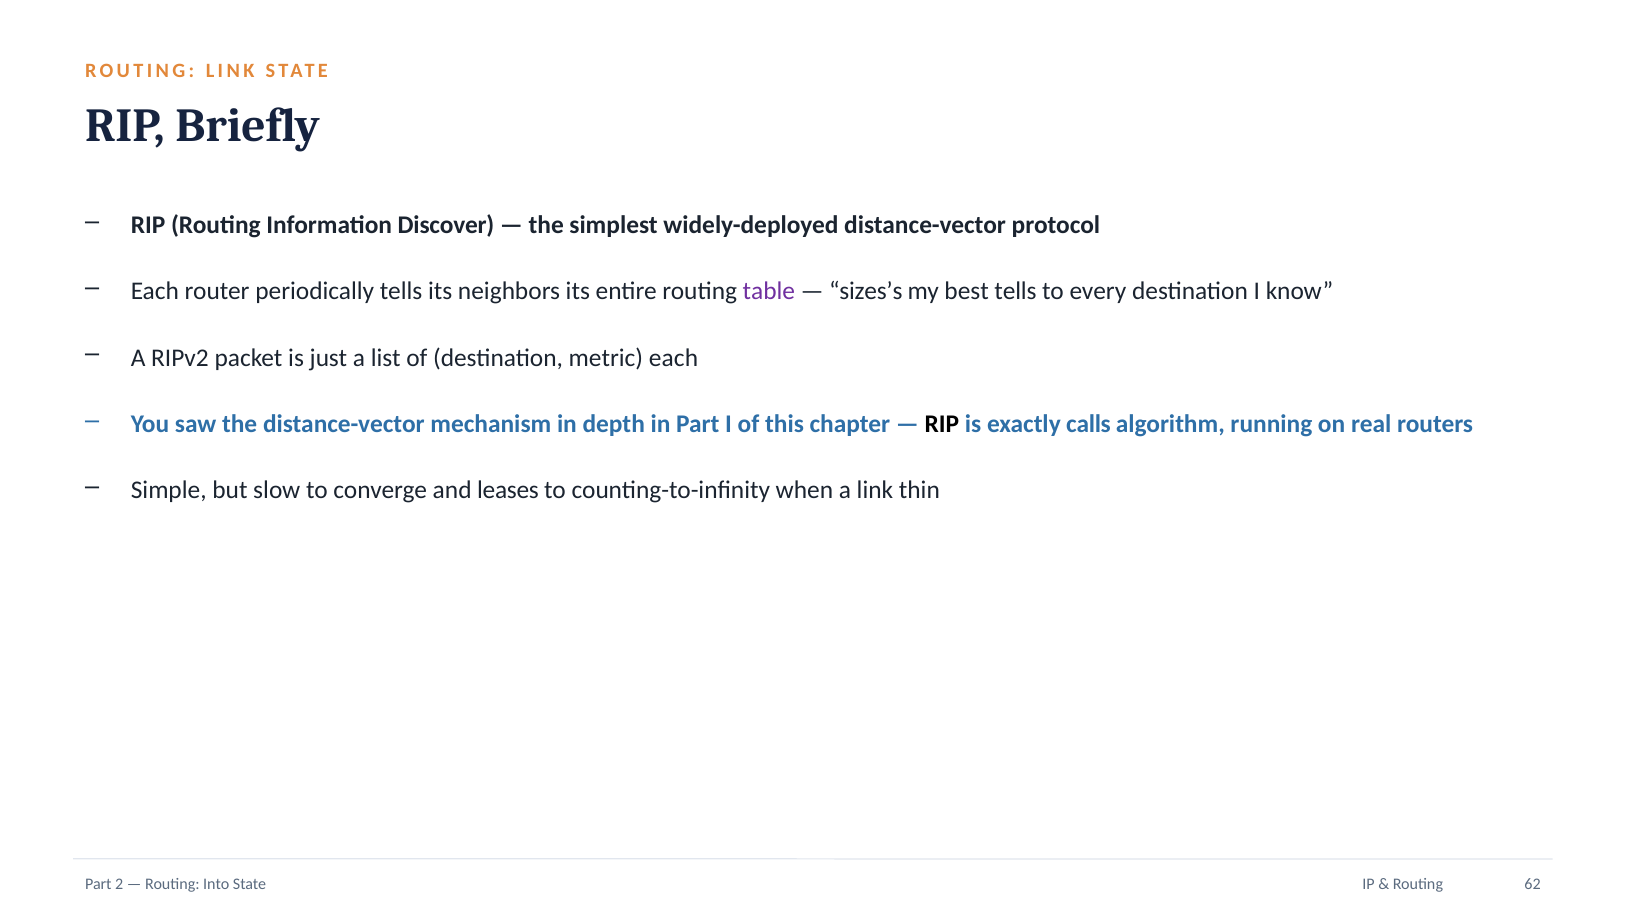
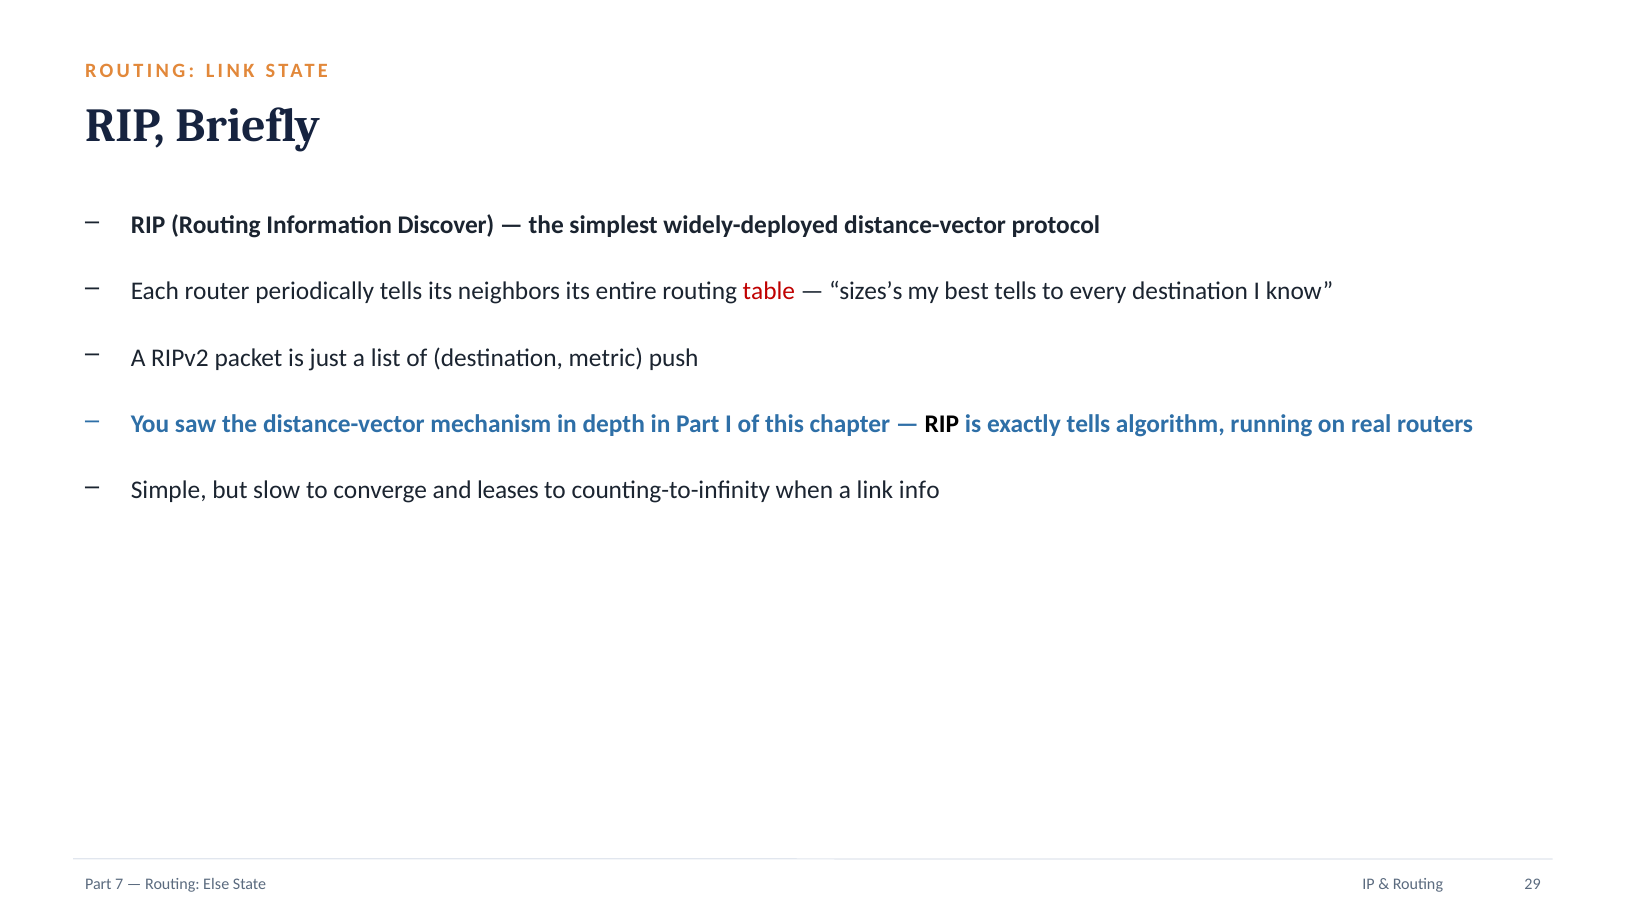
table colour: purple -> red
metric each: each -> push
exactly calls: calls -> tells
thin: thin -> info
2: 2 -> 7
Into: Into -> Else
62: 62 -> 29
